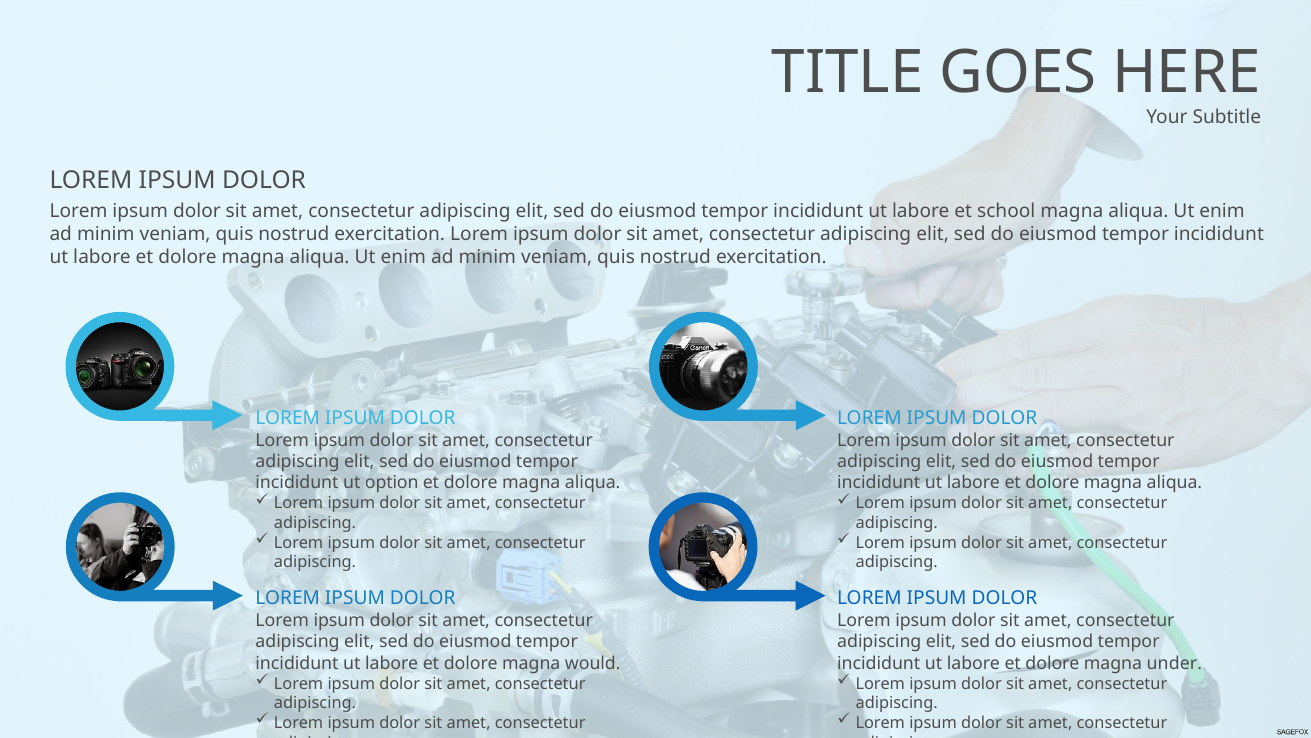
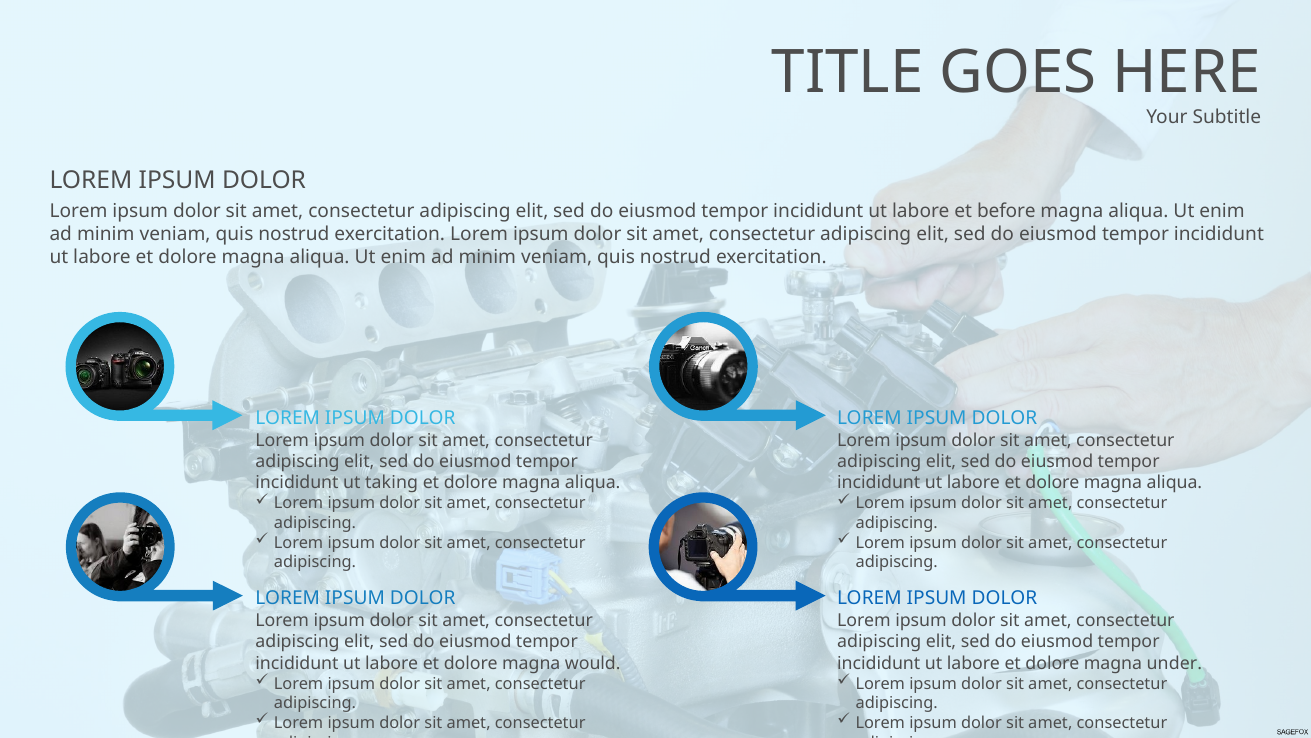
school: school -> before
option: option -> taking
